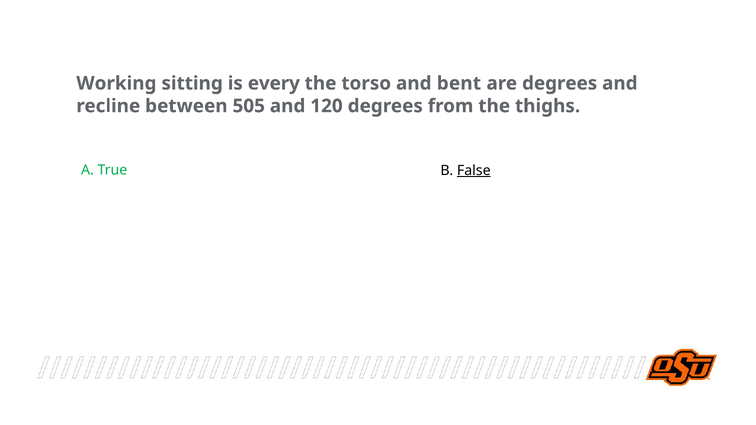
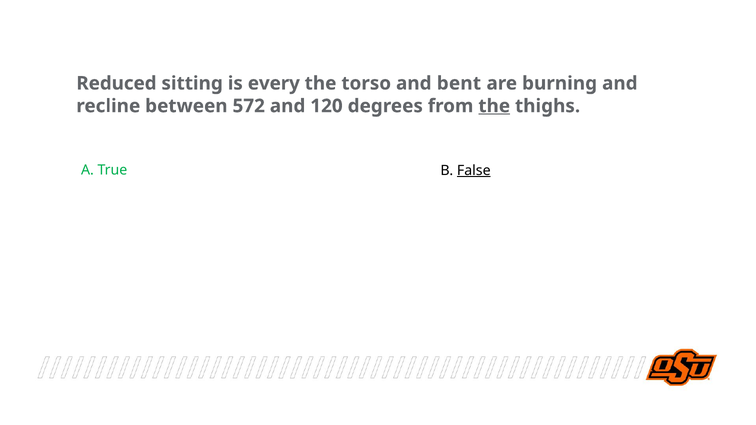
Working: Working -> Reduced
are degrees: degrees -> burning
505: 505 -> 572
the at (494, 106) underline: none -> present
